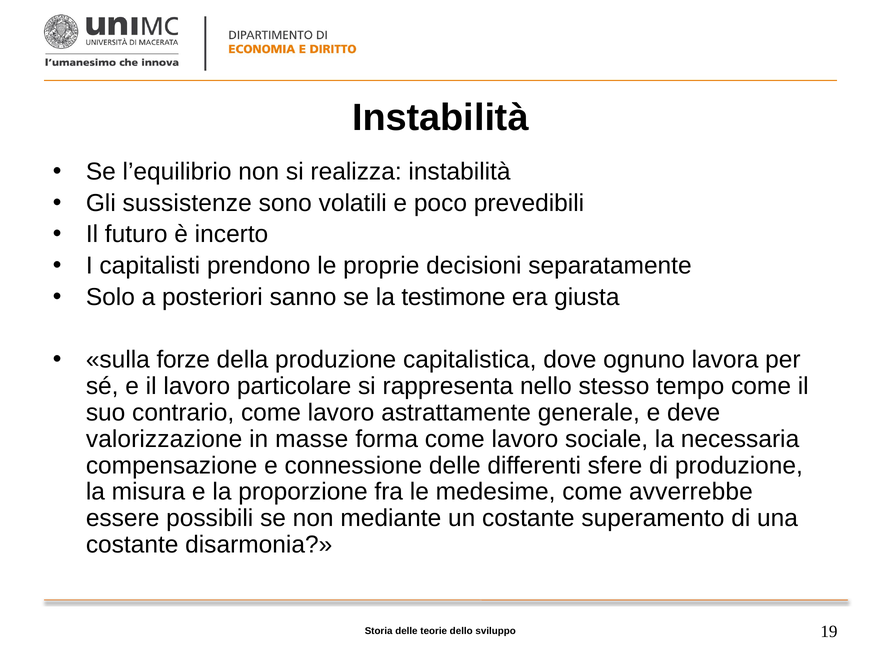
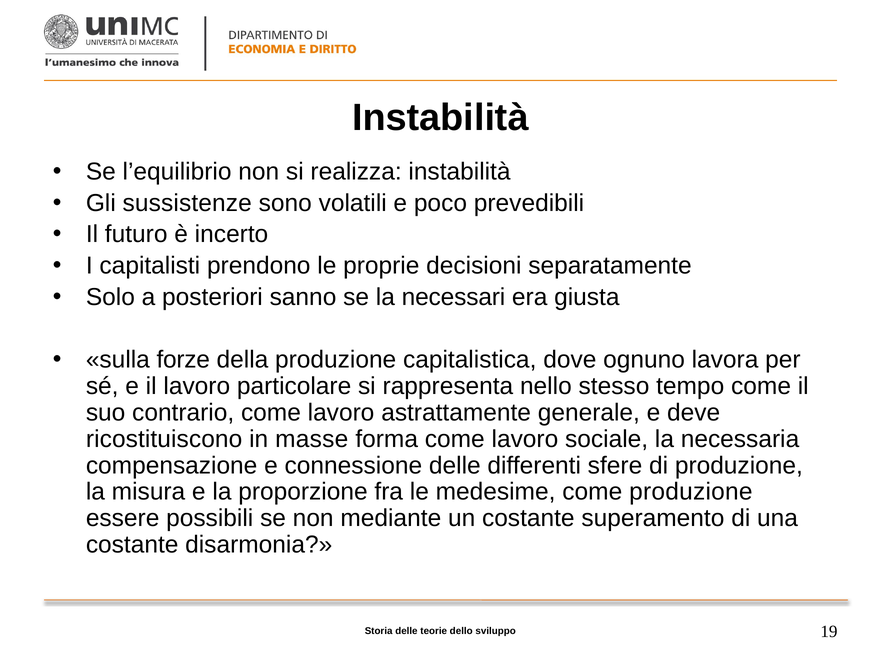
testimone: testimone -> necessari
valorizzazione: valorizzazione -> ricostituiscono
come avverrebbe: avverrebbe -> produzione
